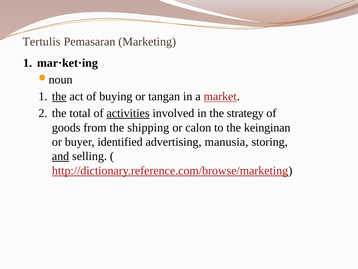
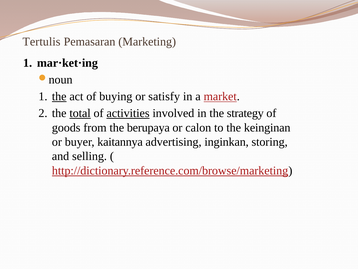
tangan: tangan -> satisfy
total underline: none -> present
shipping: shipping -> berupaya
identified: identified -> kaitannya
manusia: manusia -> inginkan
and underline: present -> none
